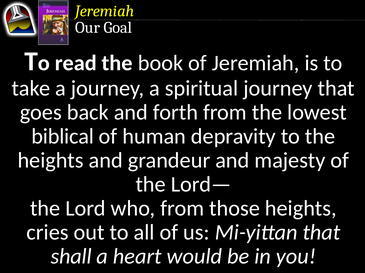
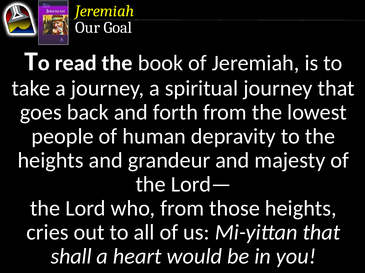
biblical: biblical -> people
